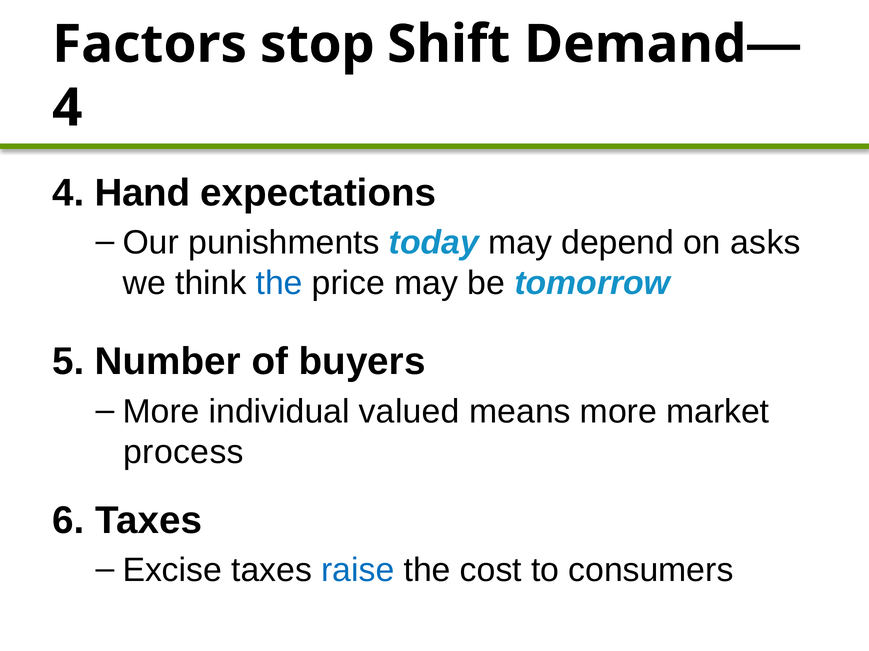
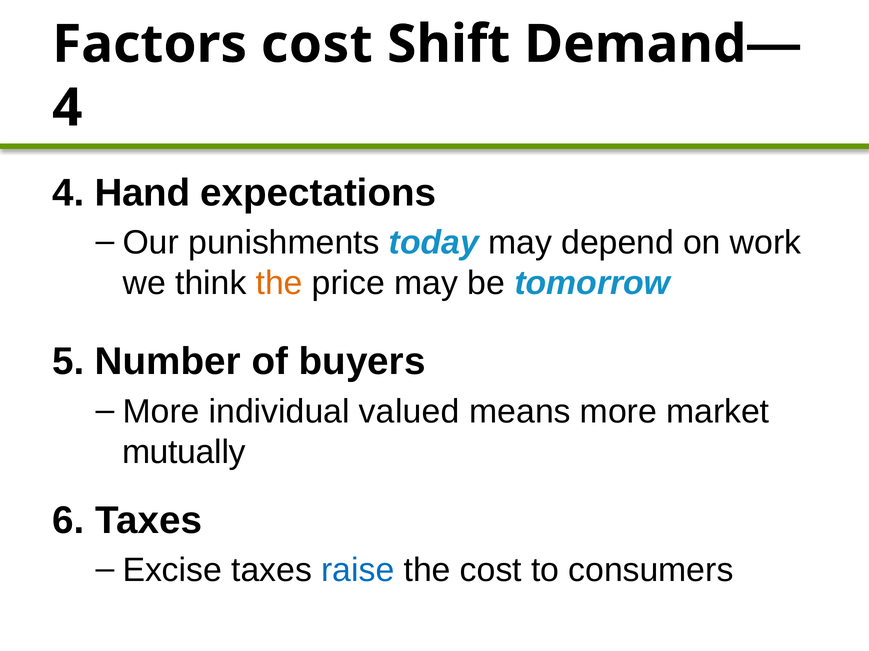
Factors stop: stop -> cost
asks: asks -> work
the at (279, 283) colour: blue -> orange
process: process -> mutually
